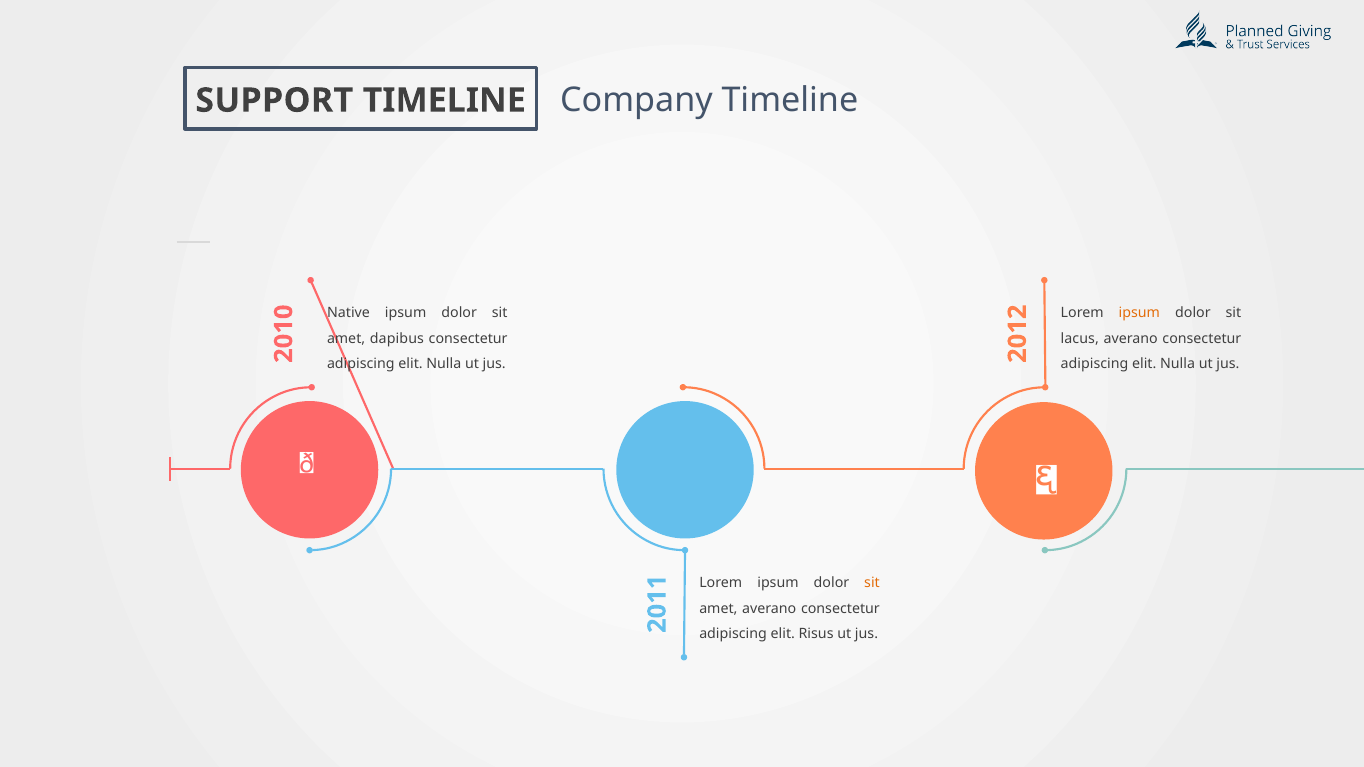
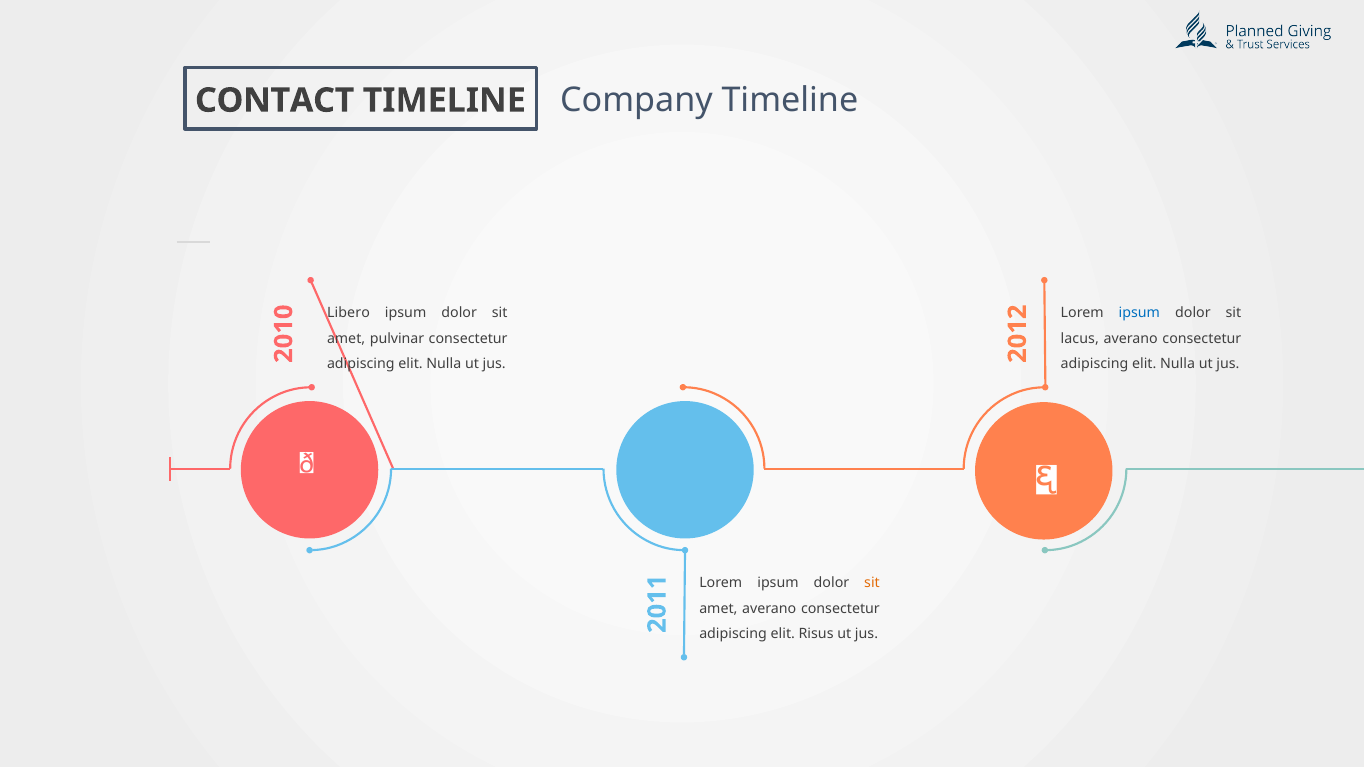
SUPPORT: SUPPORT -> CONTACT
Native: Native -> Libero
ipsum at (1139, 313) colour: orange -> blue
dapibus: dapibus -> pulvinar
